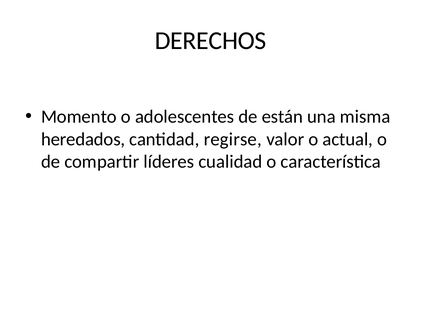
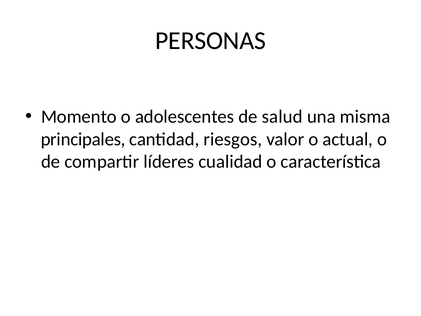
DERECHOS: DERECHOS -> PERSONAS
están: están -> salud
heredados: heredados -> principales
regirse: regirse -> riesgos
